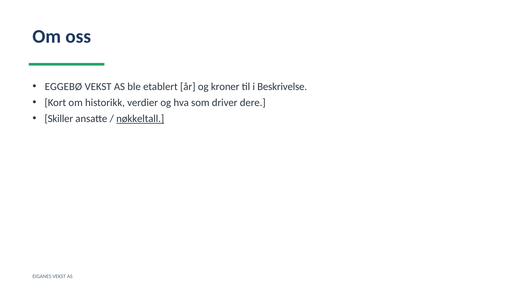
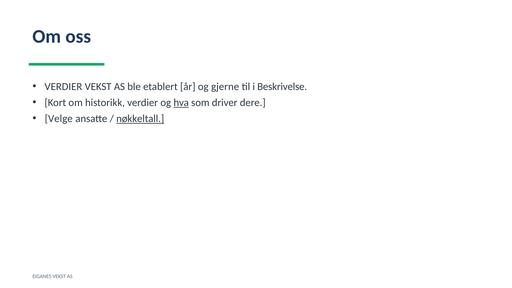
EGGEBØ at (63, 87): EGGEBØ -> VERDIER
kroner: kroner -> gjerne
hva underline: none -> present
Skiller: Skiller -> Velge
